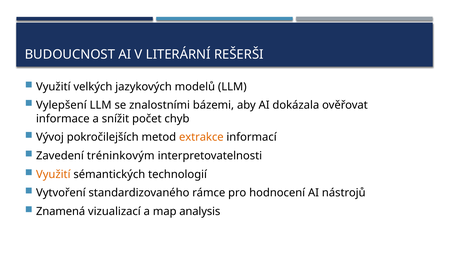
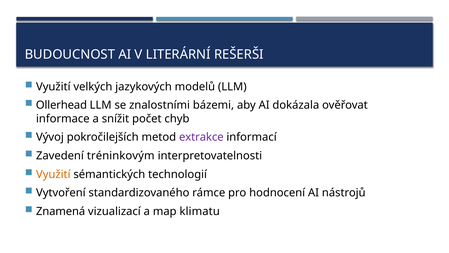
Vylepšení: Vylepšení -> Ollerhead
extrakce colour: orange -> purple
analysis: analysis -> klimatu
